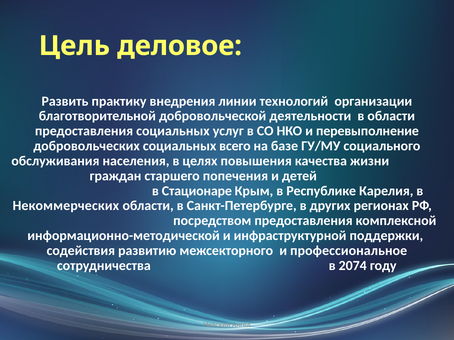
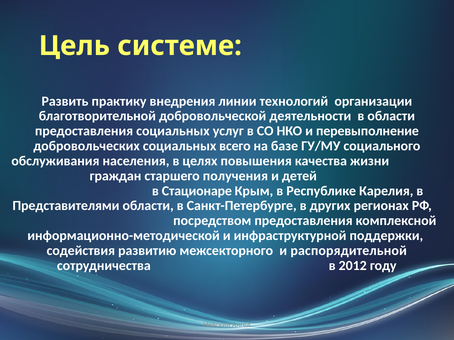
деловое: деловое -> системе
попечения: попечения -> получения
Некоммерческих: Некоммерческих -> Представителями
профессиональное: профессиональное -> распорядительной
2074: 2074 -> 2012
